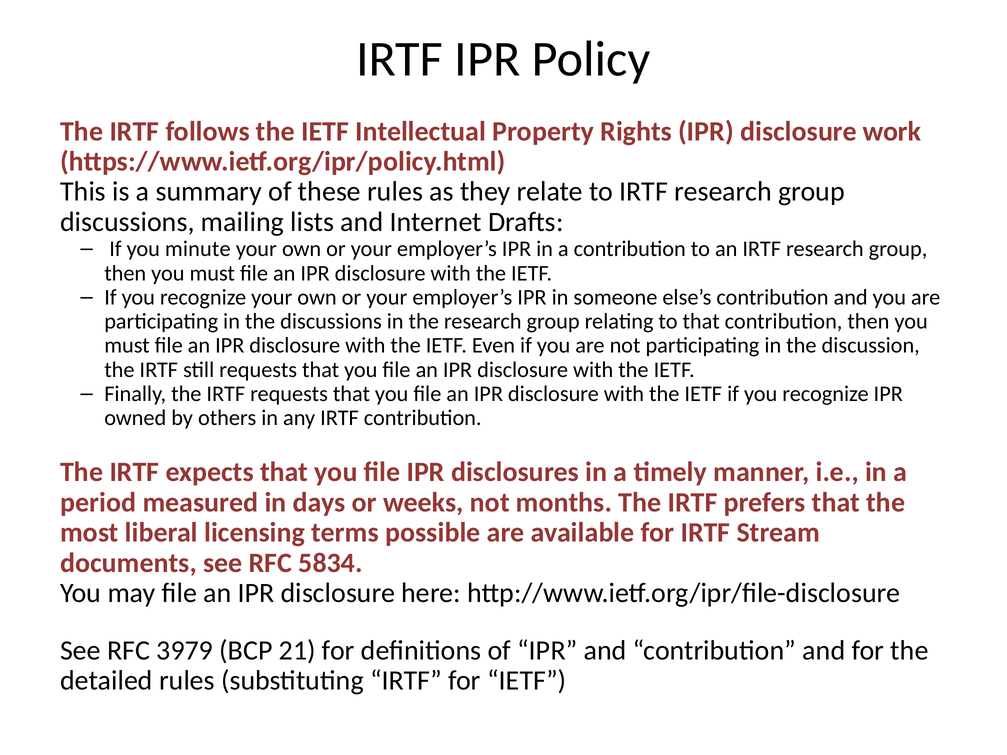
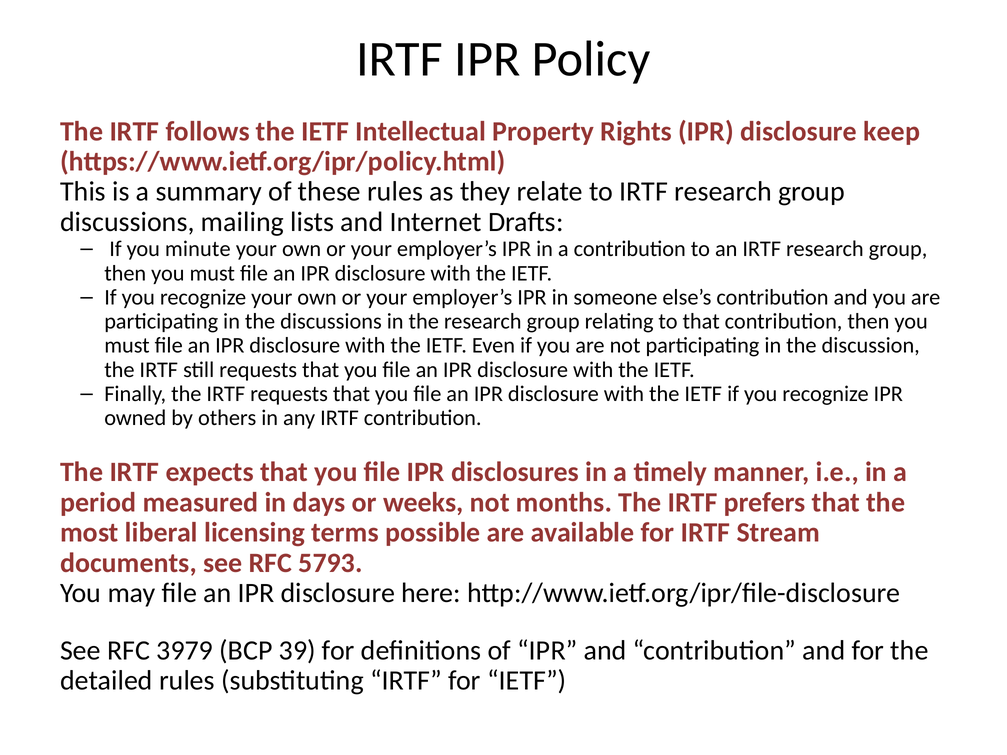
work: work -> keep
5834: 5834 -> 5793
21: 21 -> 39
